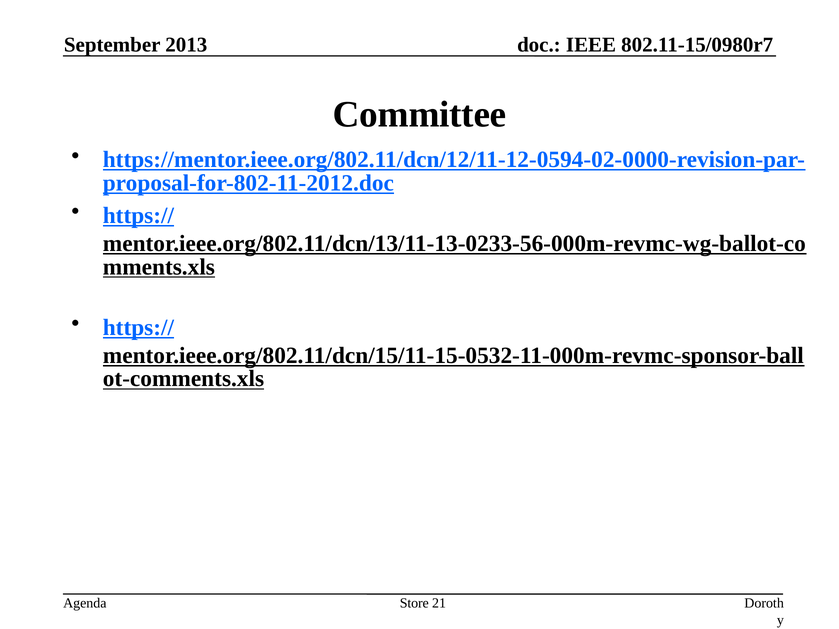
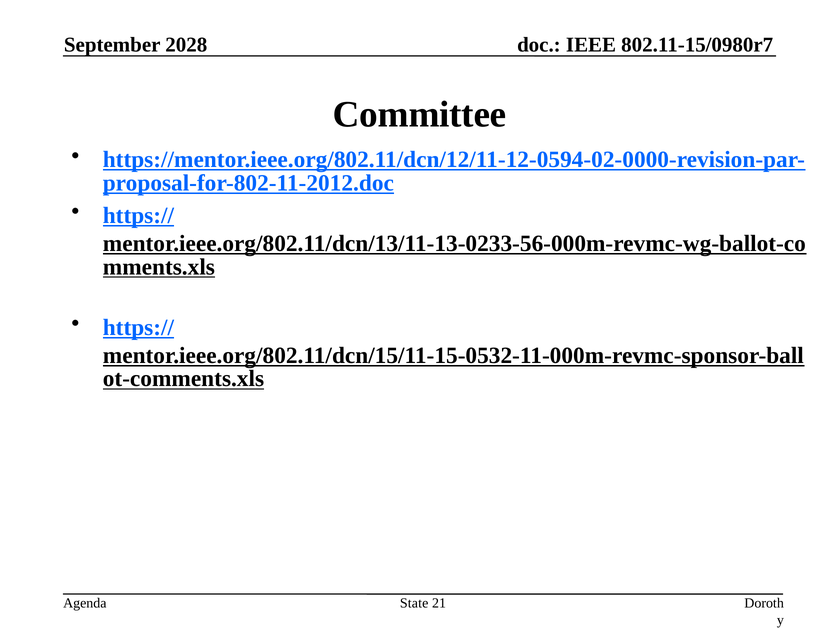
2013: 2013 -> 2028
Store: Store -> State
